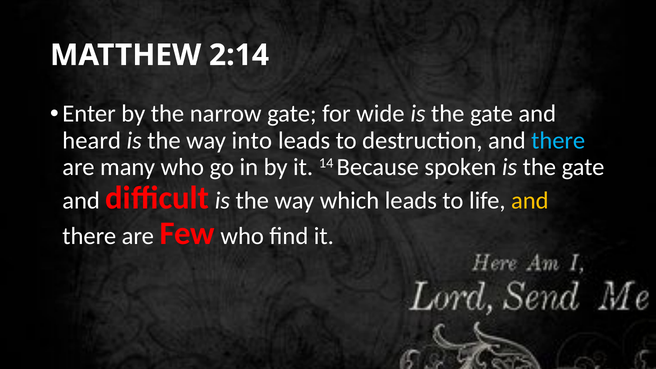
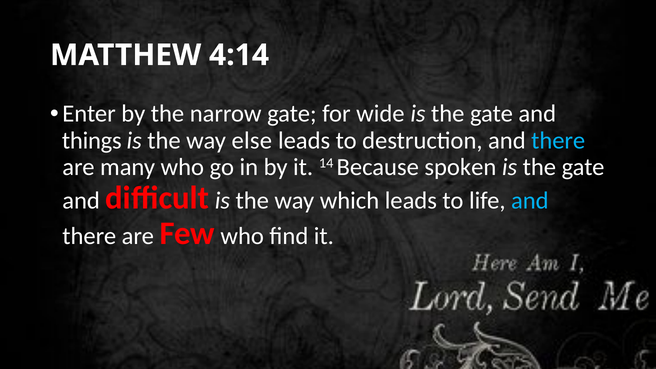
2:14: 2:14 -> 4:14
heard: heard -> things
into: into -> else
and at (530, 201) colour: yellow -> light blue
